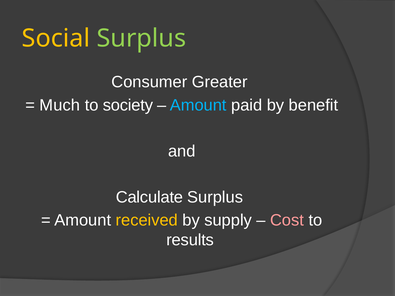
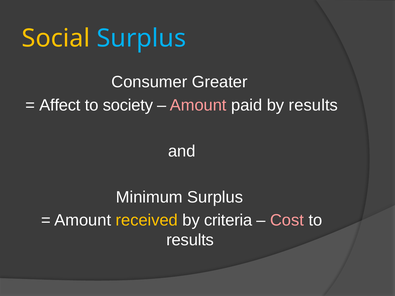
Surplus at (141, 38) colour: light green -> light blue
Much: Much -> Affect
Amount at (198, 105) colour: light blue -> pink
by benefit: benefit -> results
Calculate: Calculate -> Minimum
supply: supply -> criteria
